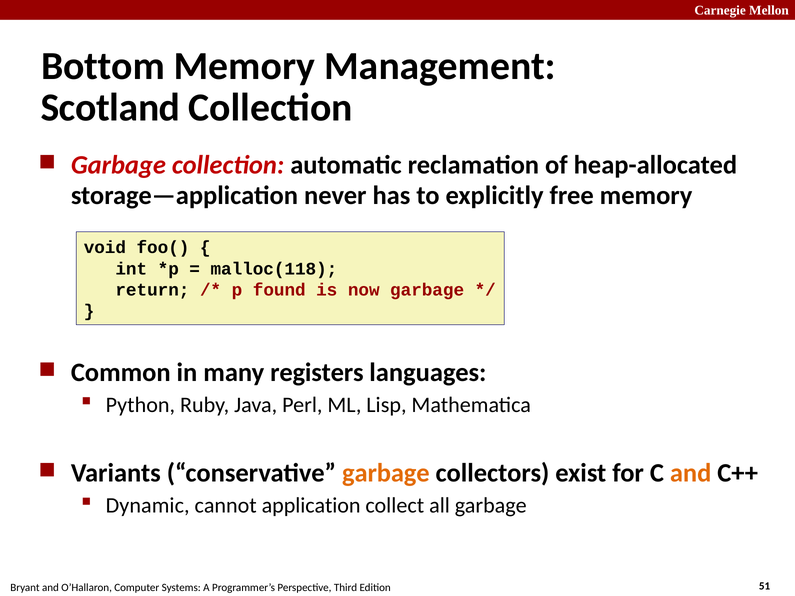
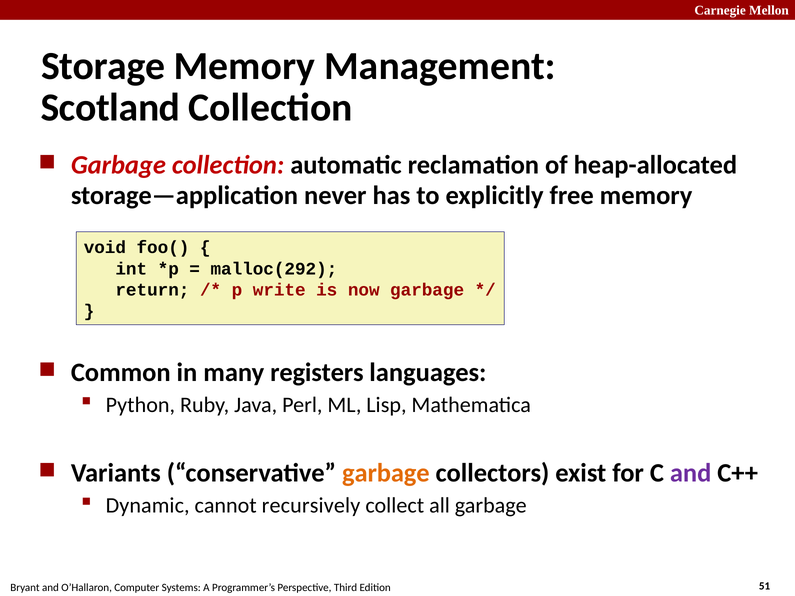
Bottom: Bottom -> Storage
malloc(118: malloc(118 -> malloc(292
found: found -> write
and at (691, 473) colour: orange -> purple
application: application -> recursively
